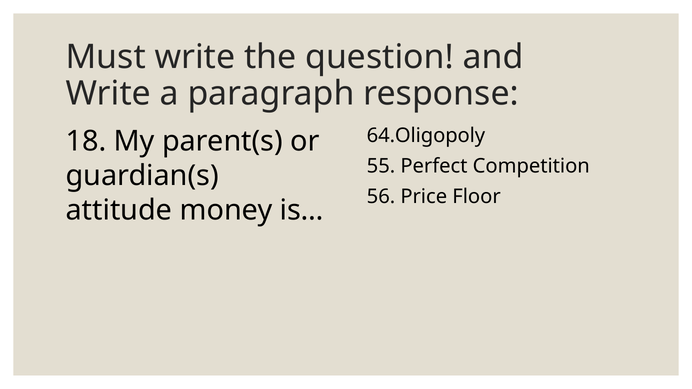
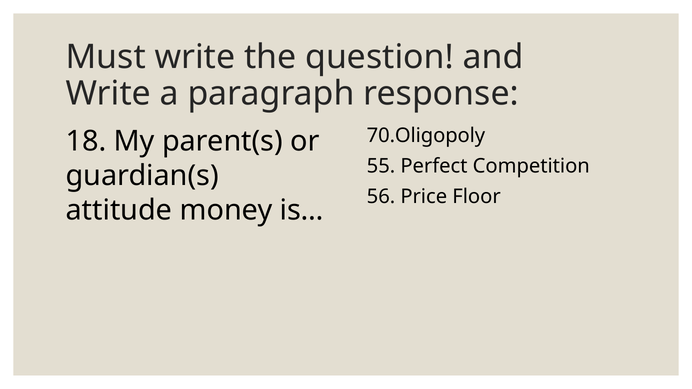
64.Oligopoly: 64.Oligopoly -> 70.Oligopoly
